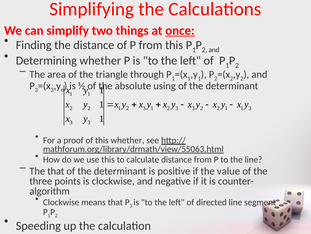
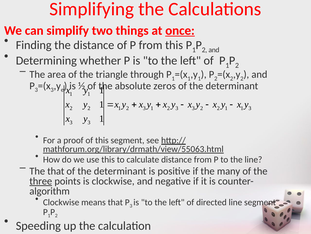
using: using -> zeros
this whether: whether -> segment
value: value -> many
three underline: none -> present
